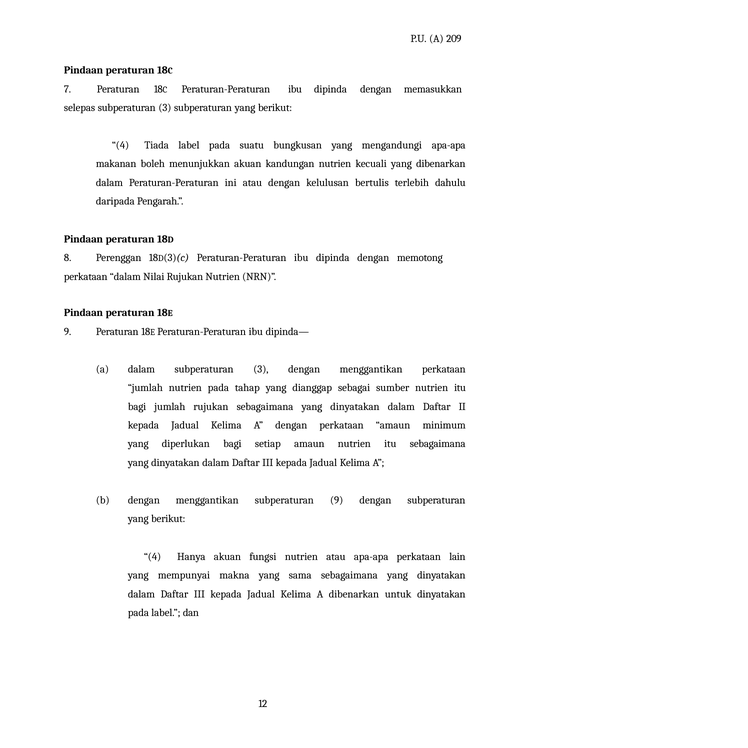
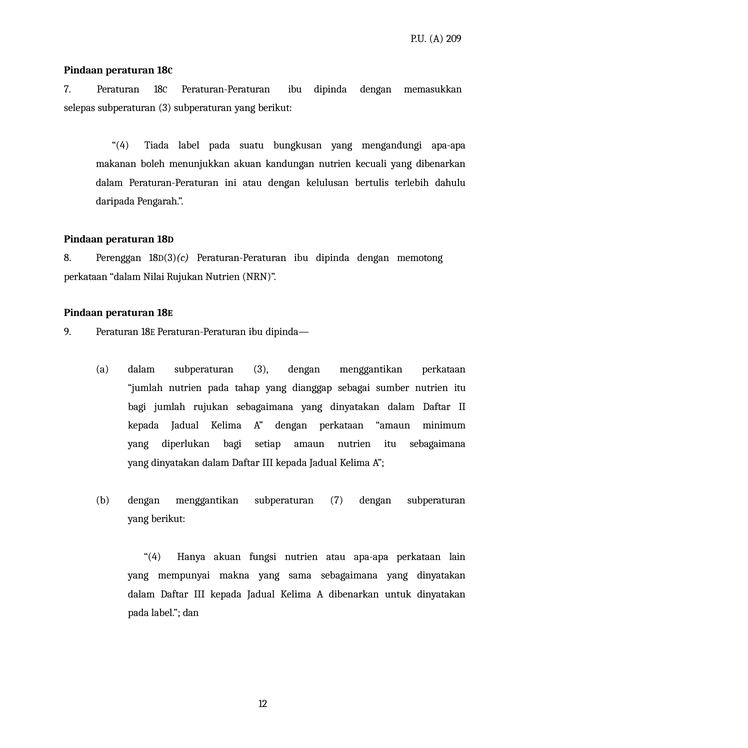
subperaturan 9: 9 -> 7
